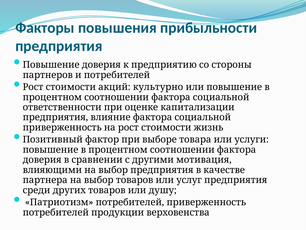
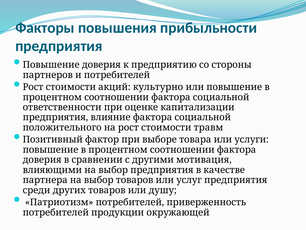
приверженность at (62, 127): приверженность -> положительного
жизнь: жизнь -> травм
верховенства: верховенства -> окружающей
